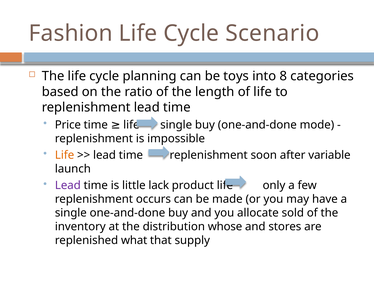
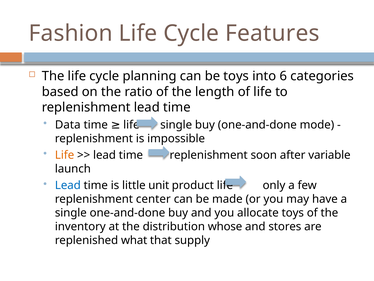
Scenario: Scenario -> Features
8: 8 -> 6
Price: Price -> Data
Lead at (68, 185) colour: purple -> blue
lack: lack -> unit
occurs: occurs -> center
allocate sold: sold -> toys
